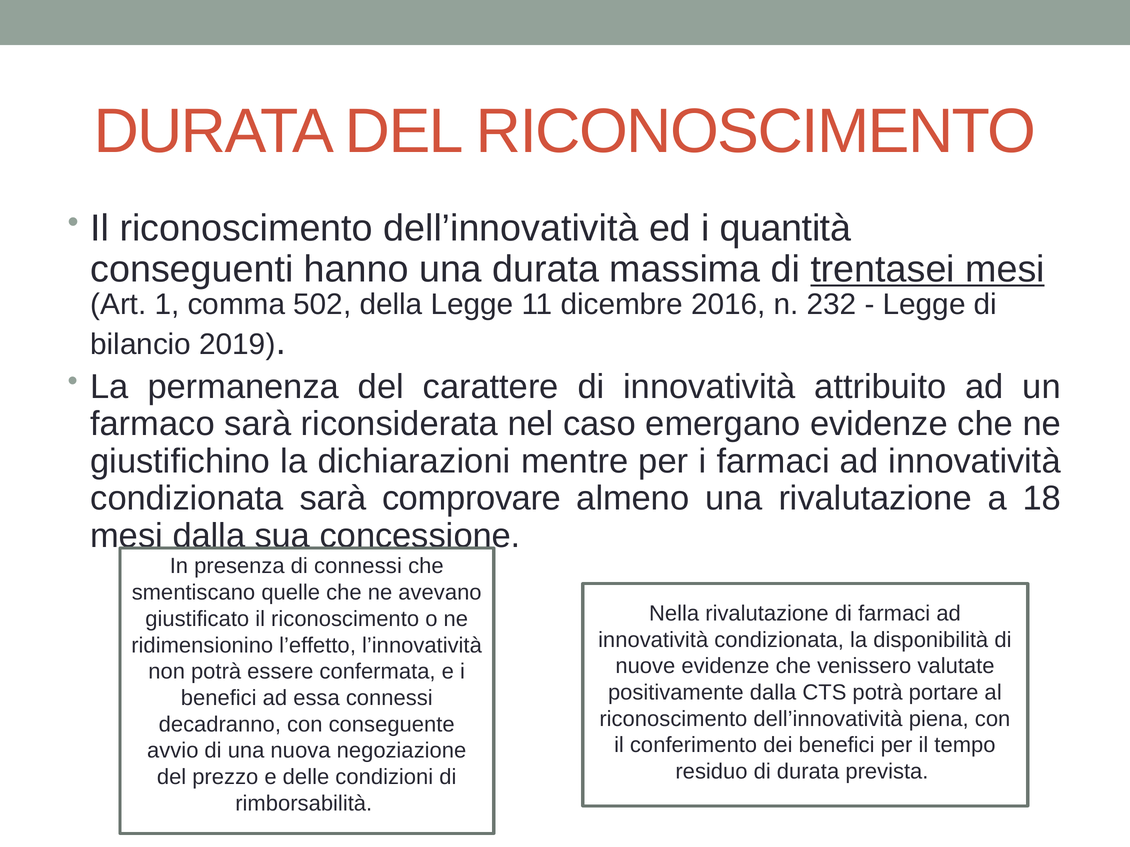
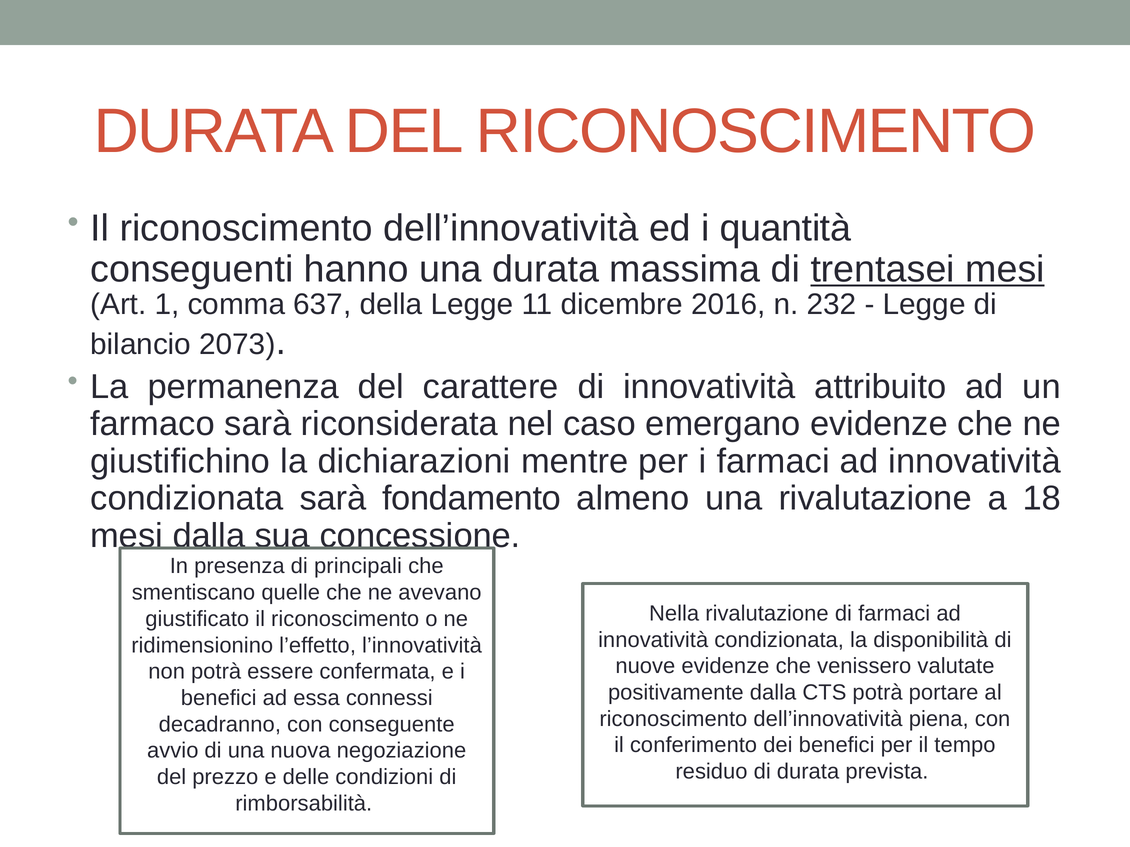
502: 502 -> 637
2019: 2019 -> 2073
comprovare: comprovare -> fondamento
di connessi: connessi -> principali
